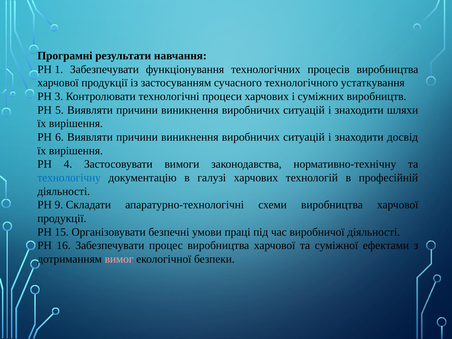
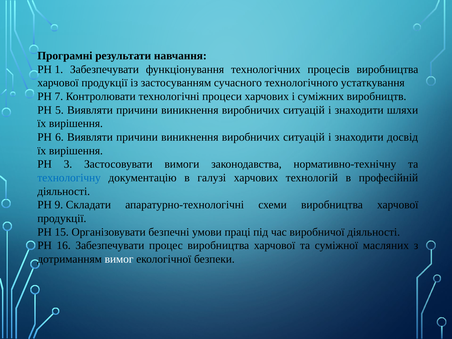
3: 3 -> 7
4: 4 -> 3
ефектами: ефектами -> масляних
вимог colour: pink -> white
